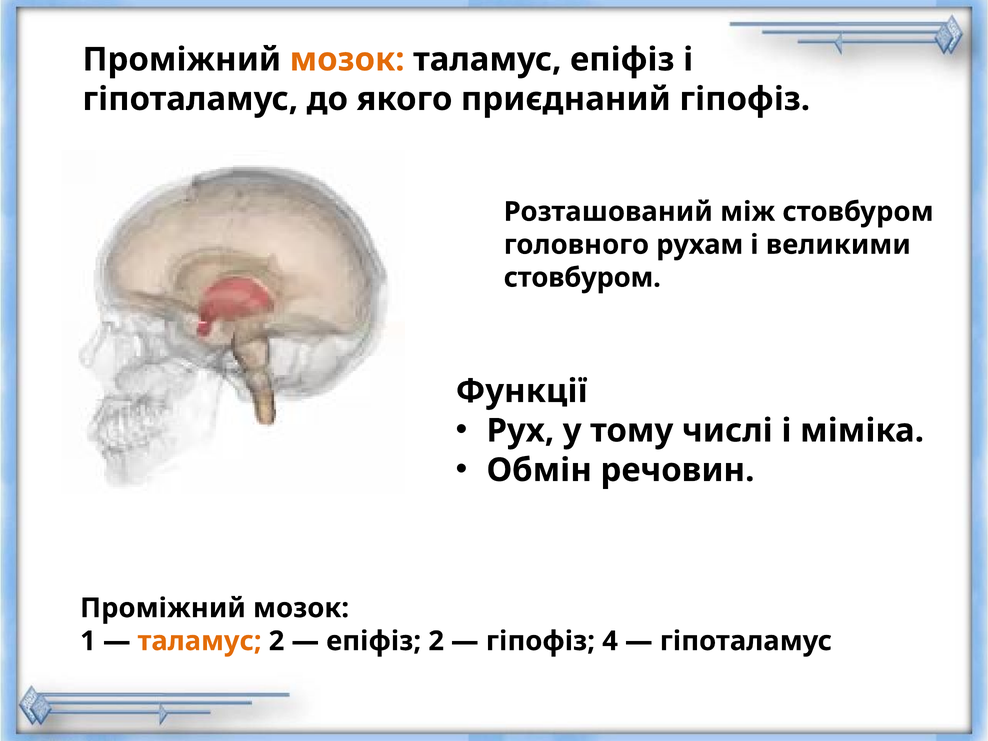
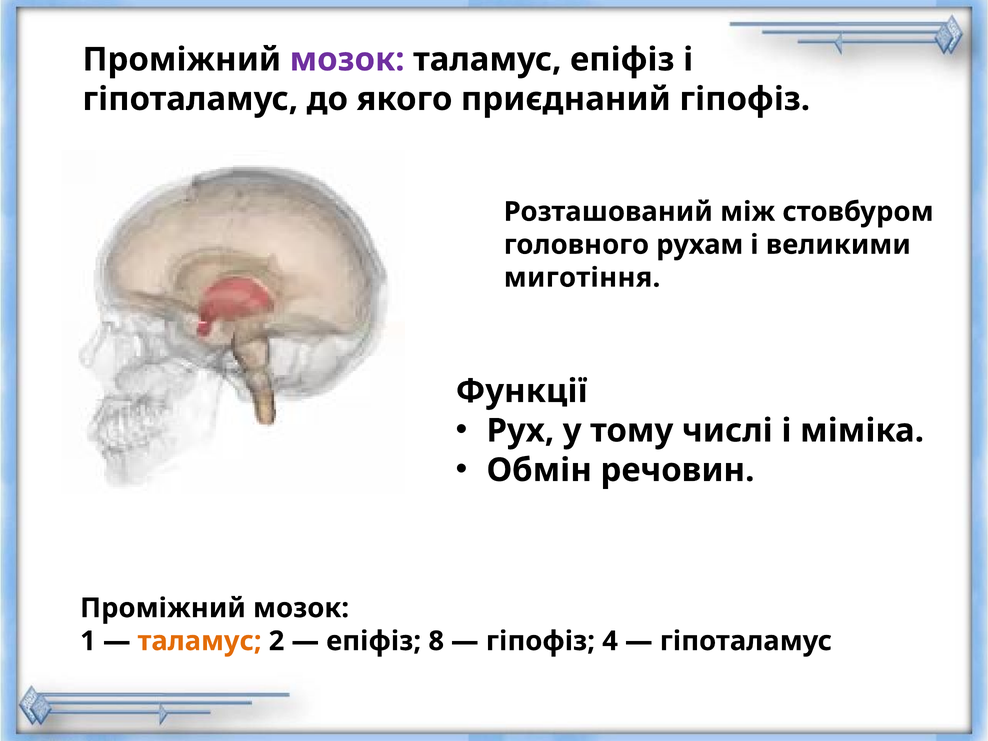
мозок at (347, 60) colour: orange -> purple
стовбуром at (582, 278): стовбуром -> миготіння
епіфіз 2: 2 -> 8
